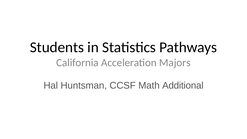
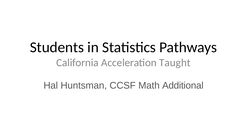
Majors: Majors -> Taught
